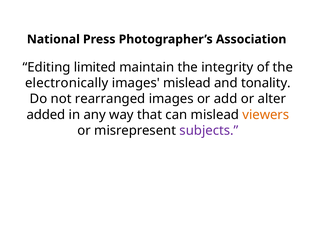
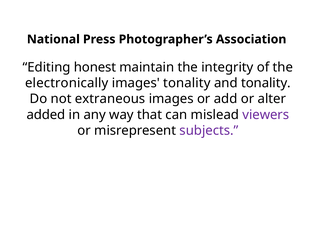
limited: limited -> honest
images mislead: mislead -> tonality
rearranged: rearranged -> extraneous
viewers colour: orange -> purple
